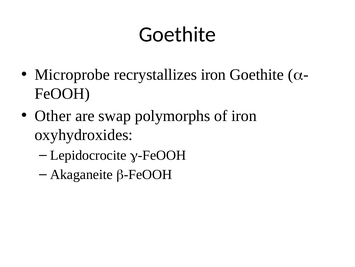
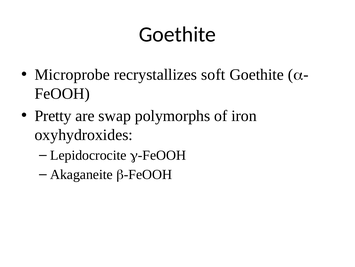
recrystallizes iron: iron -> soft
Other: Other -> Pretty
